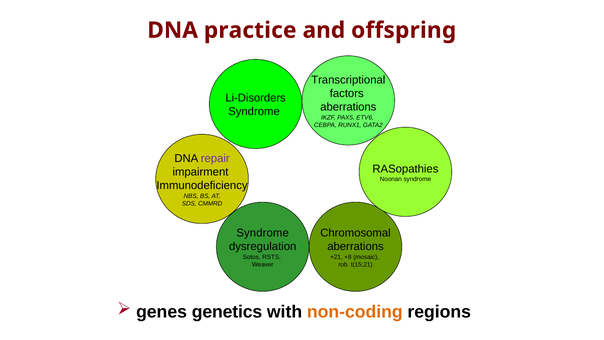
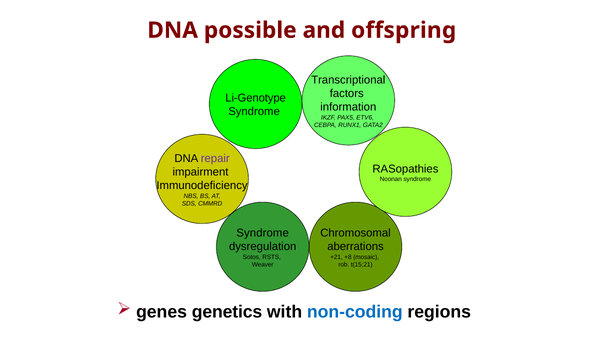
practice: practice -> possible
Li-Disorders: Li-Disorders -> Li-Genotype
aberrations at (348, 107): aberrations -> information
non-coding colour: orange -> blue
